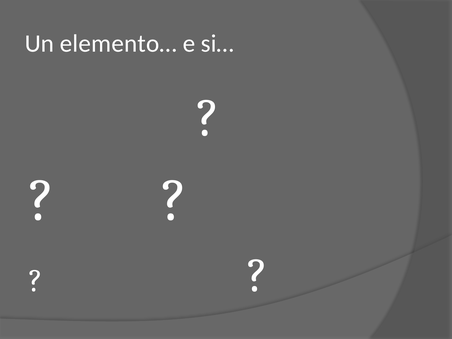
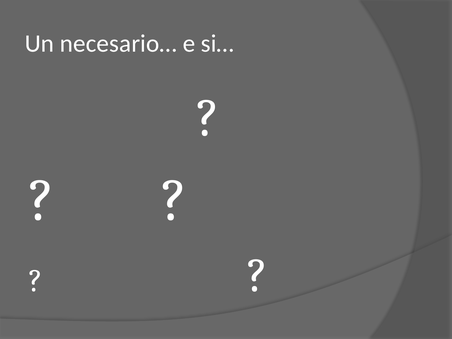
elemento…: elemento… -> necesario…
